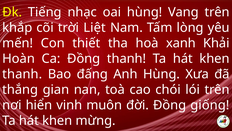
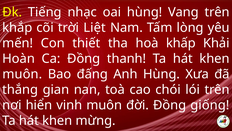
xanh: xanh -> khấp
thanh at (22, 74): thanh -> muôn
